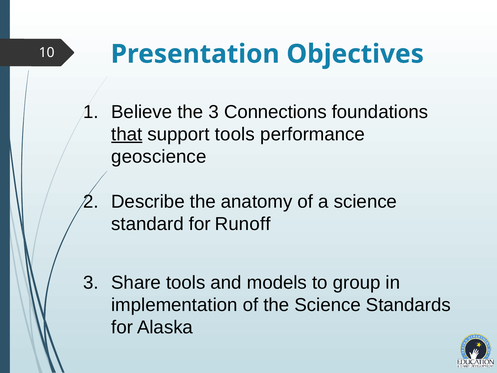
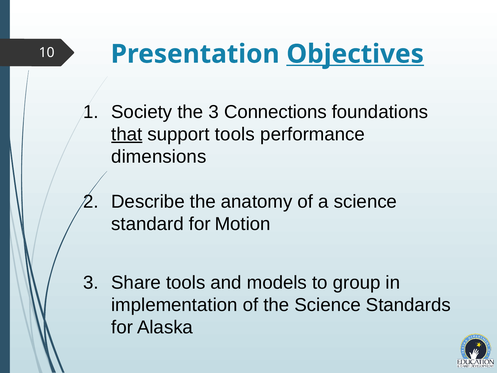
Objectives underline: none -> present
Believe: Believe -> Society
geoscience: geoscience -> dimensions
Runoff: Runoff -> Motion
